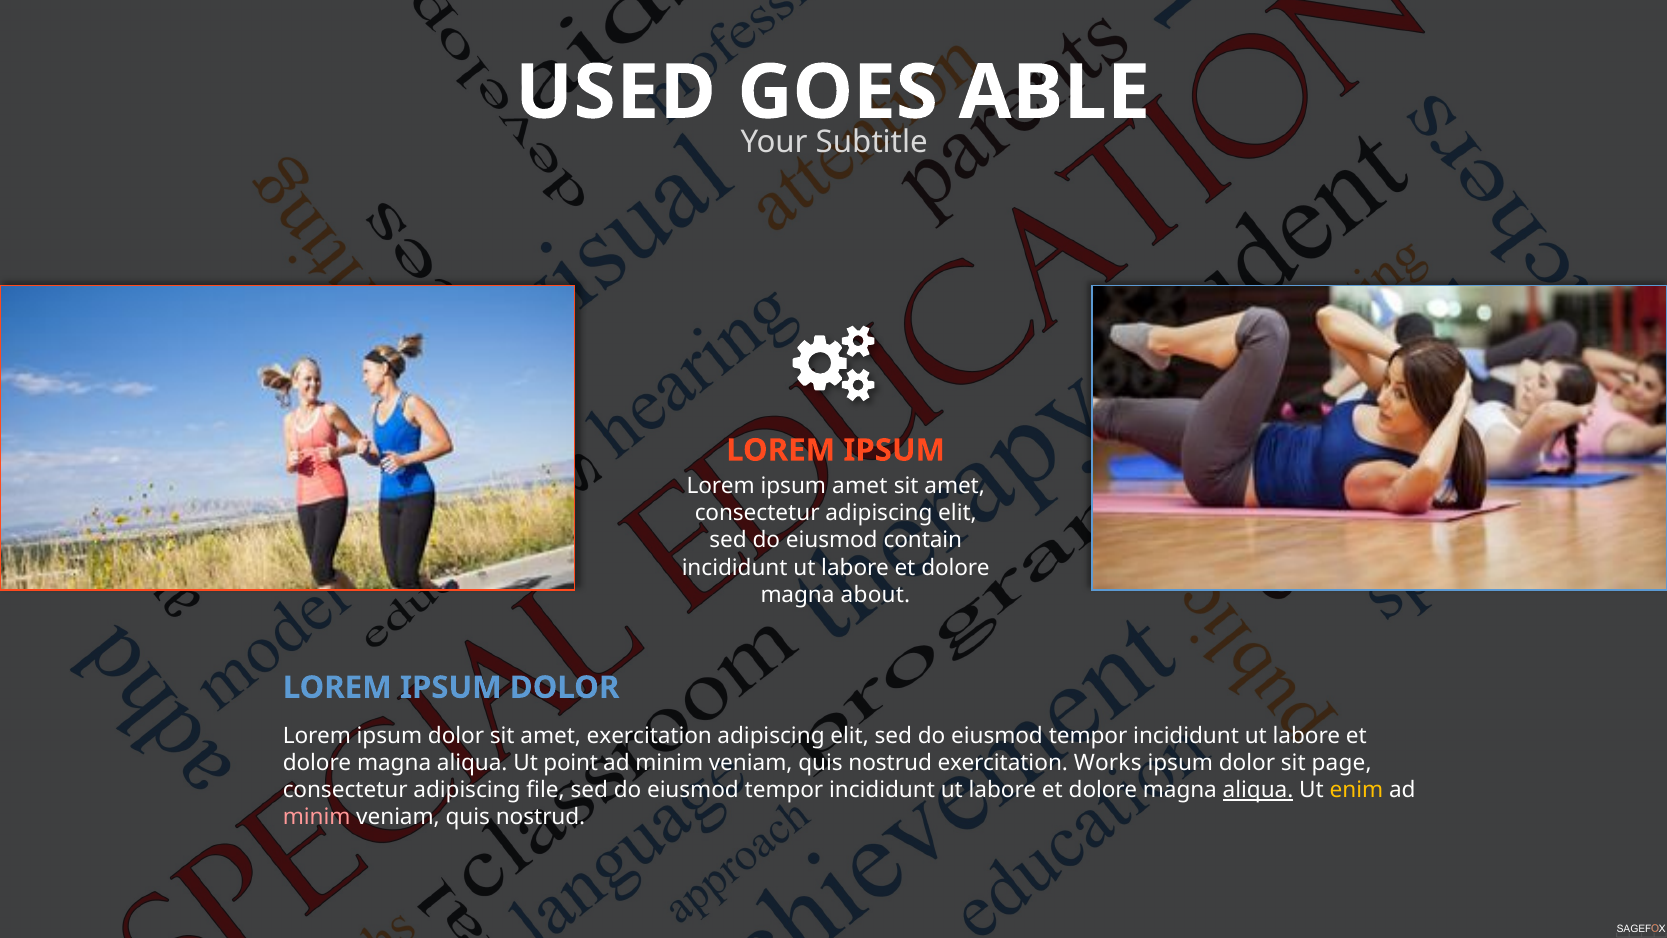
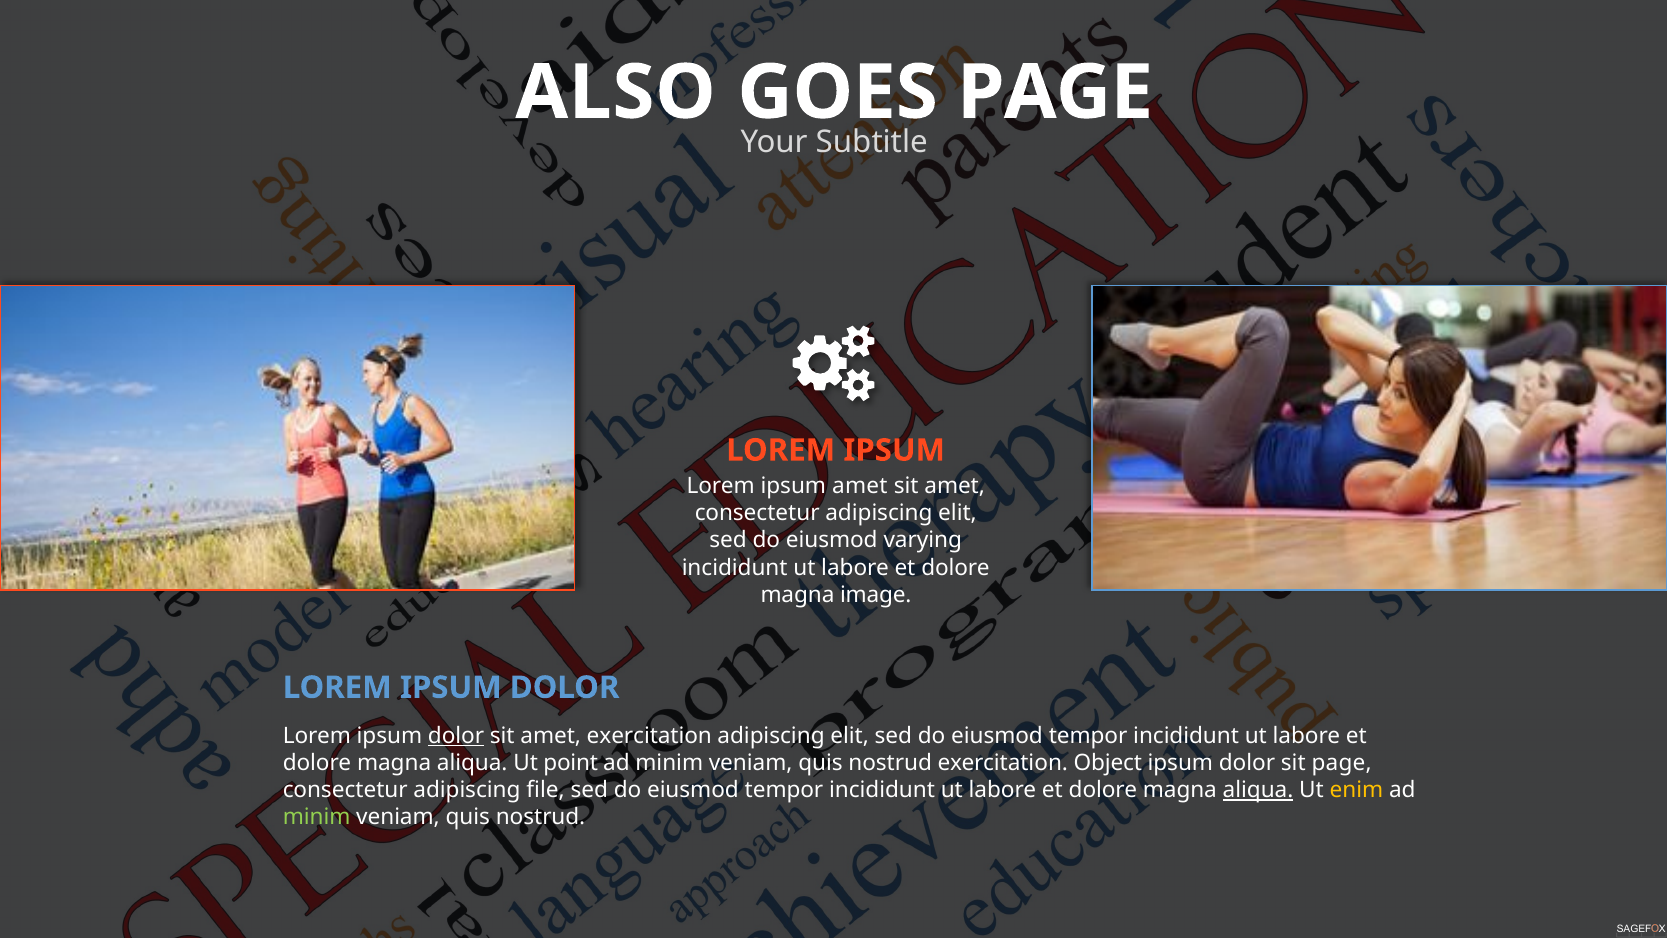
USED: USED -> ALSO
ABLE at (1054, 93): ABLE -> PAGE
contain: contain -> varying
about: about -> image
dolor at (456, 736) underline: none -> present
Works: Works -> Object
minim at (317, 817) colour: pink -> light green
